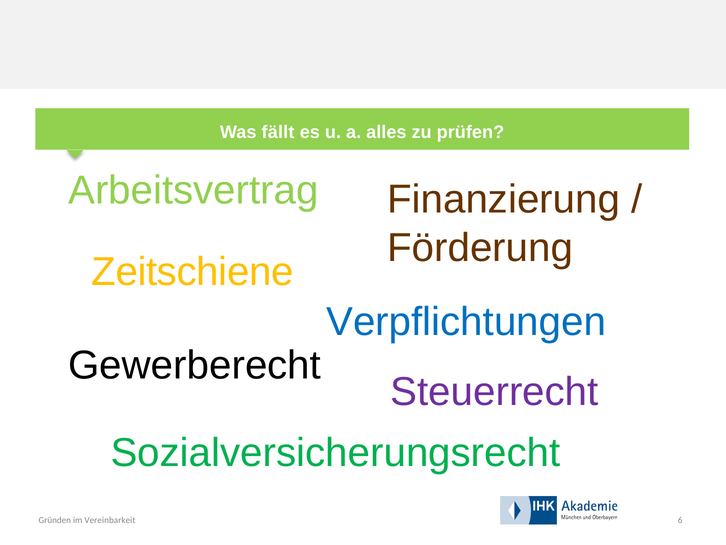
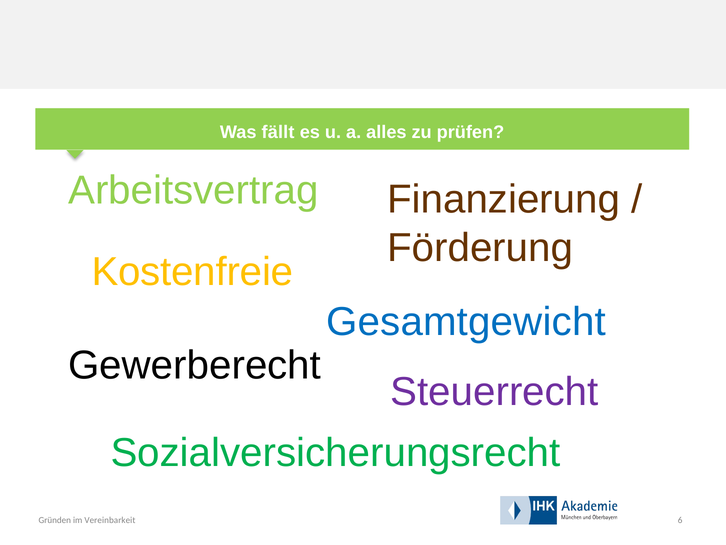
Zeitschiene: Zeitschiene -> Kostenfreie
Verpflichtungen: Verpflichtungen -> Gesamtgewicht
